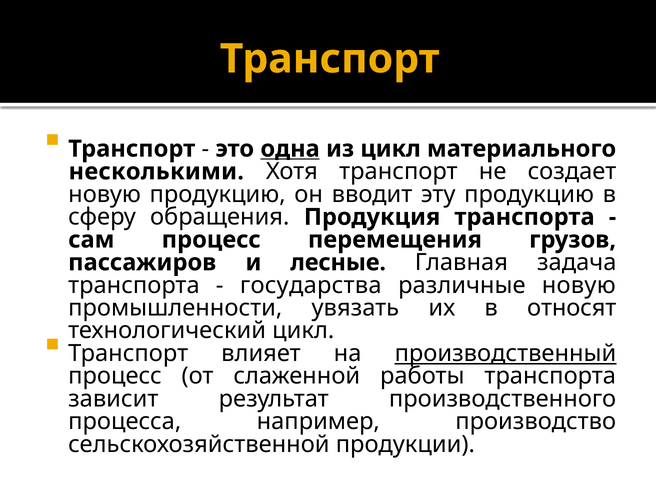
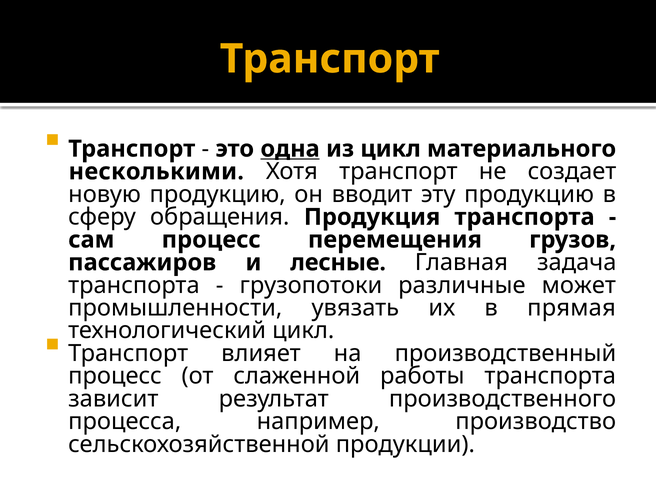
государства: государства -> грузопотоки
различные новую: новую -> может
относят: относят -> прямая
производственный underline: present -> none
